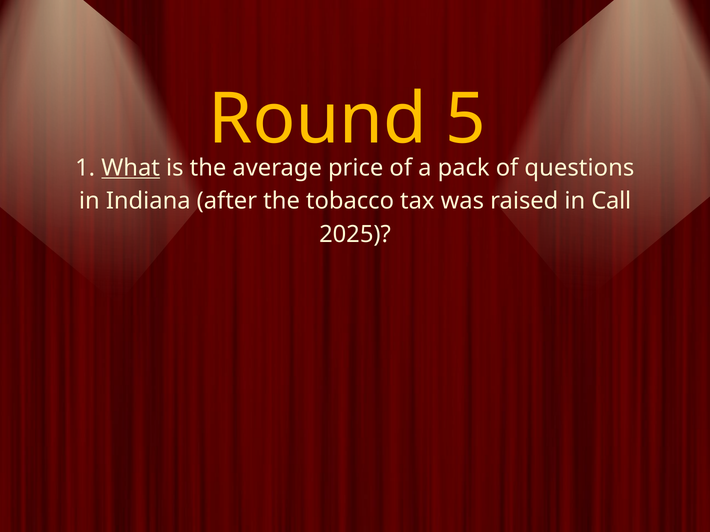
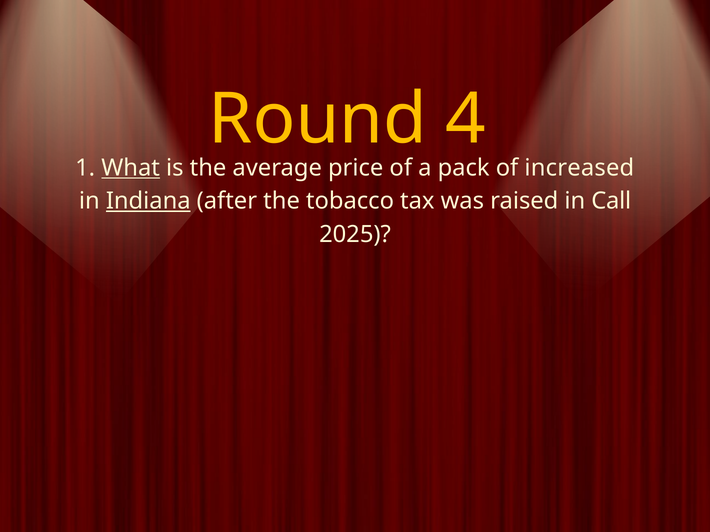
5: 5 -> 4
questions: questions -> increased
Indiana underline: none -> present
